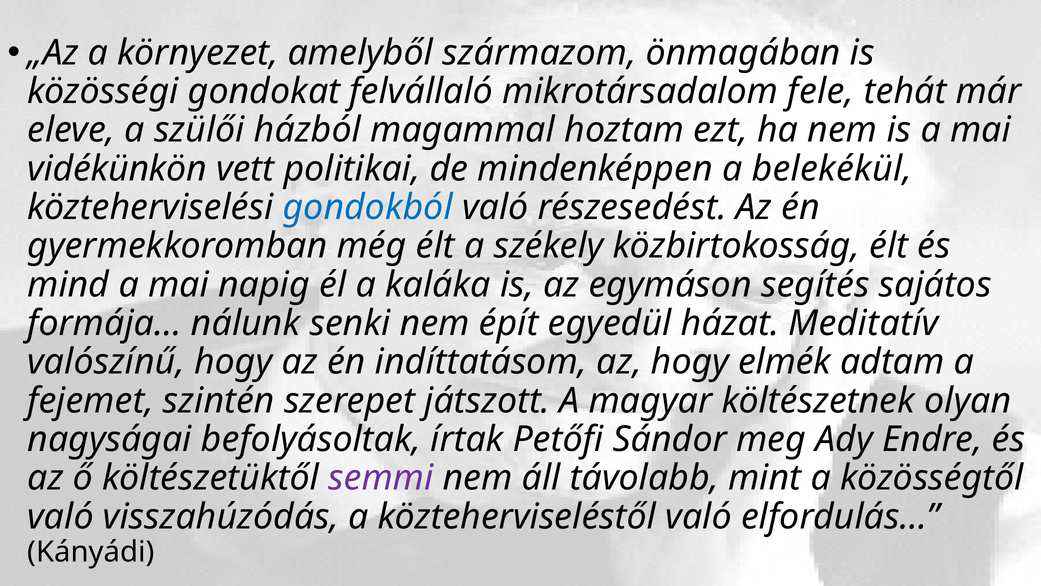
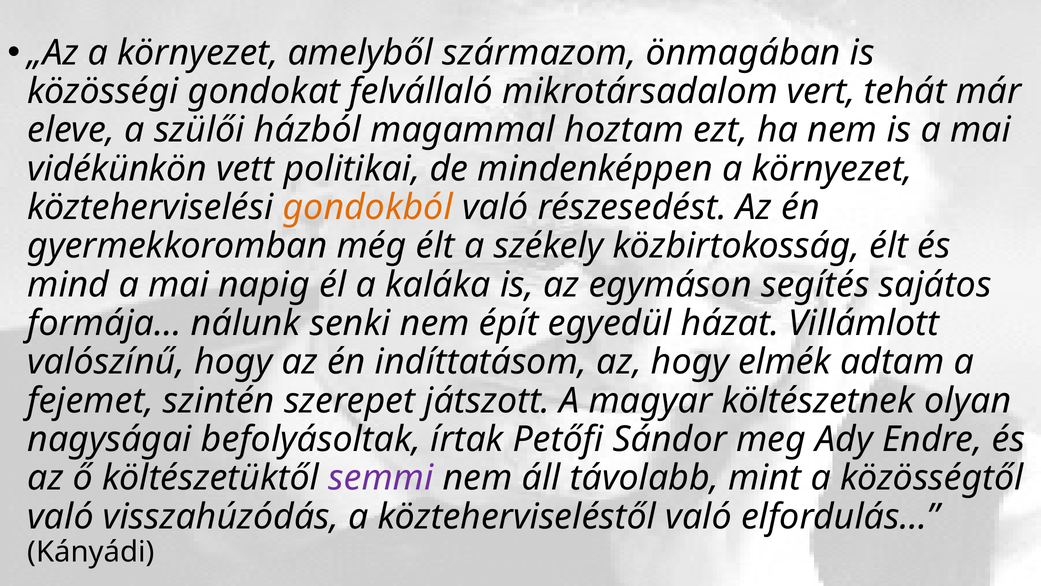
fele: fele -> vert
mindenképpen a belekékül: belekékül -> környezet
gondokból colour: blue -> orange
Meditatív: Meditatív -> Villámlott
